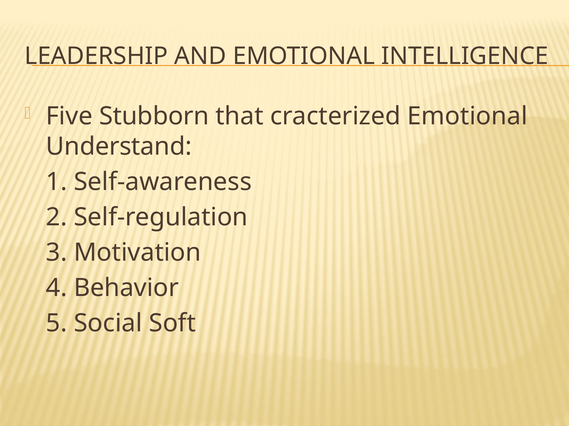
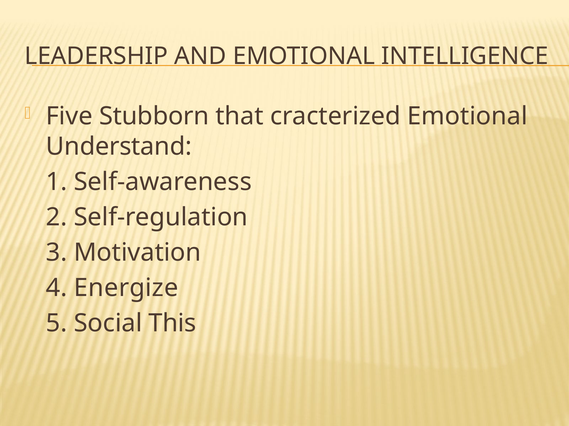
Behavior: Behavior -> Energize
Soft: Soft -> This
